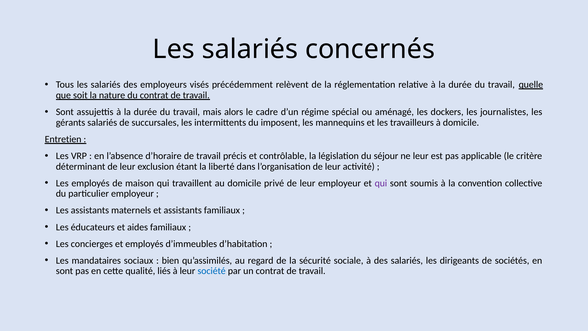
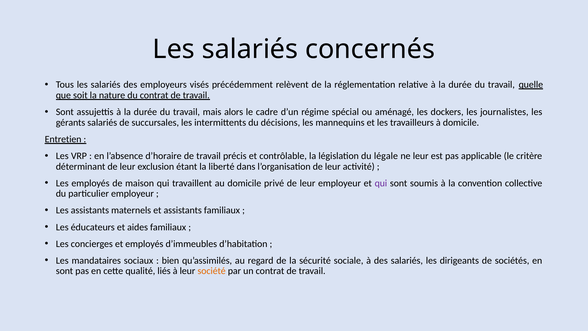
imposent: imposent -> décisions
séjour: séjour -> légale
société colour: blue -> orange
